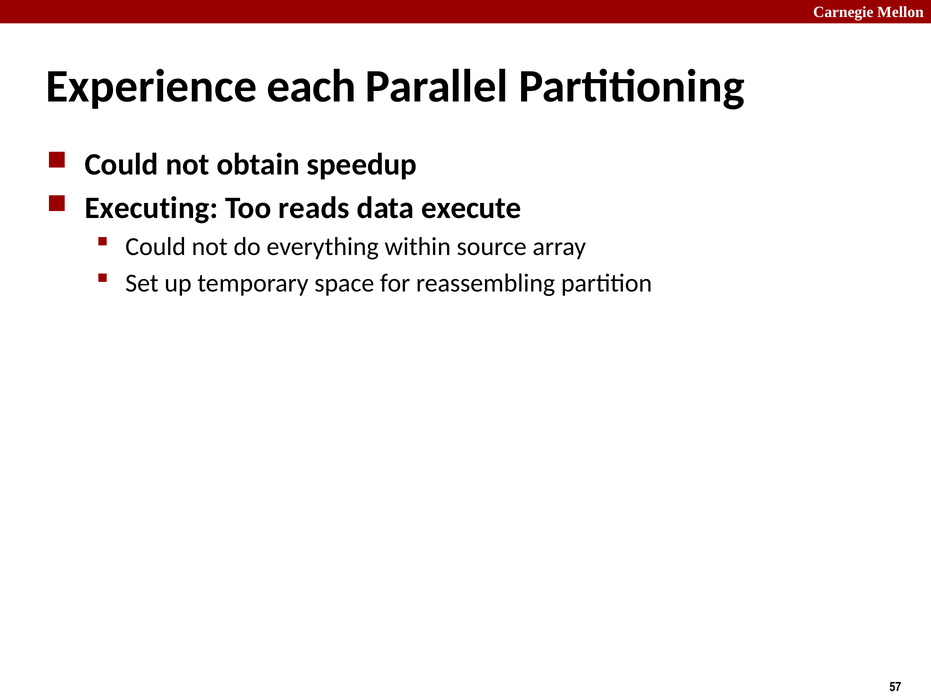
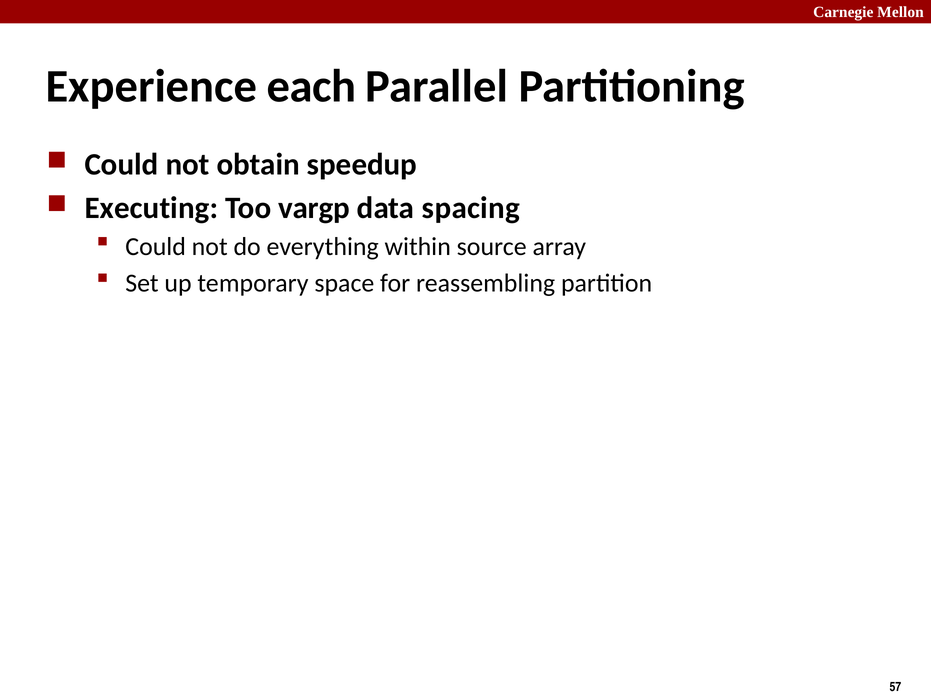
reads: reads -> vargp
execute: execute -> spacing
